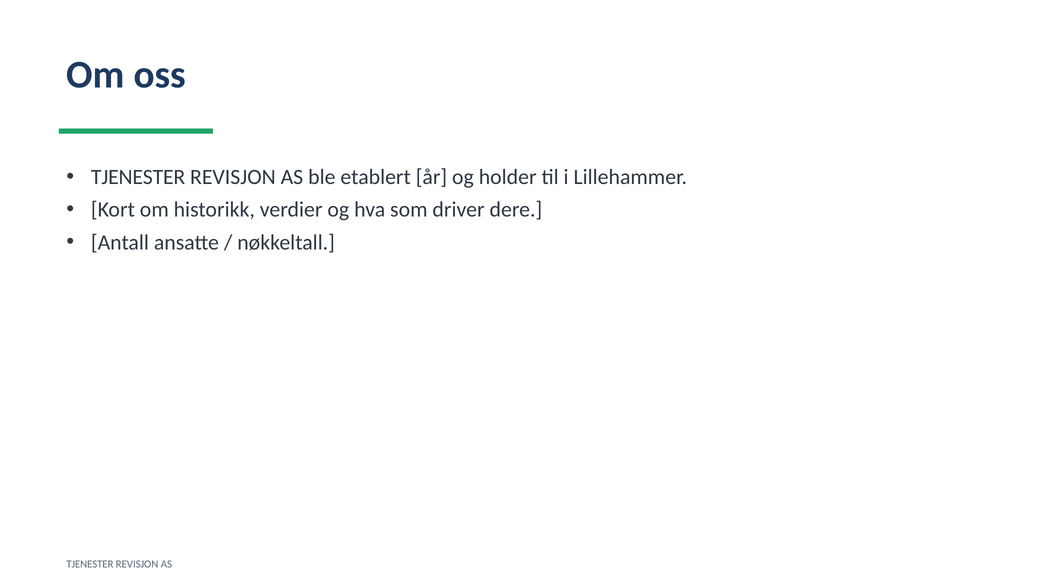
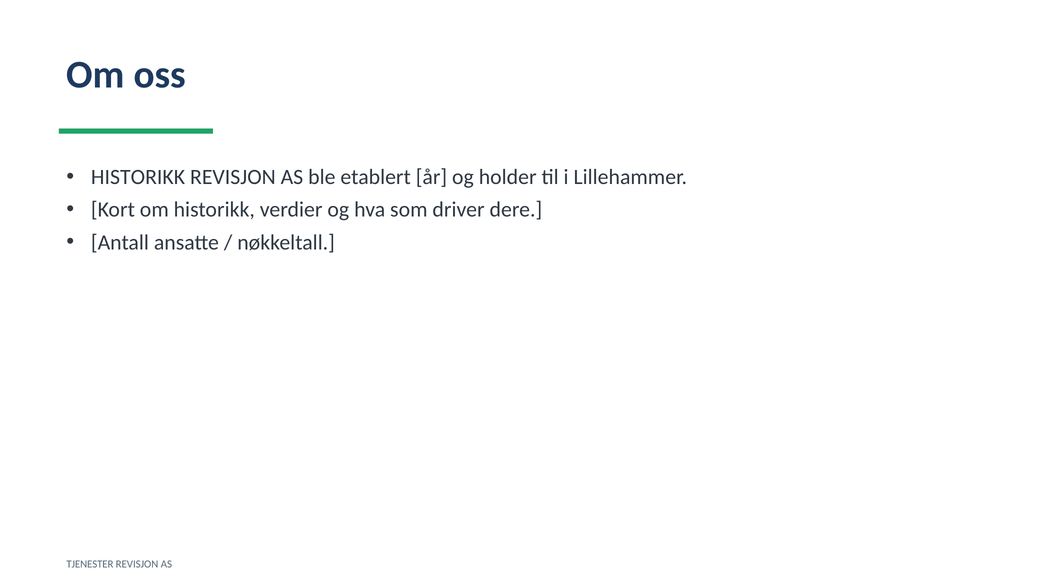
TJENESTER at (138, 177): TJENESTER -> HISTORIKK
